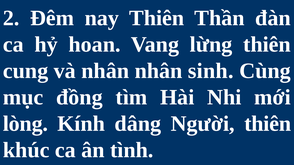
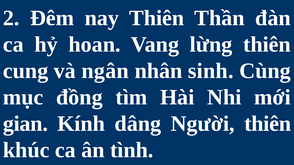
và nhân: nhân -> ngân
lòng: lòng -> gian
